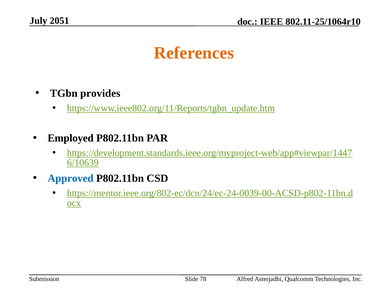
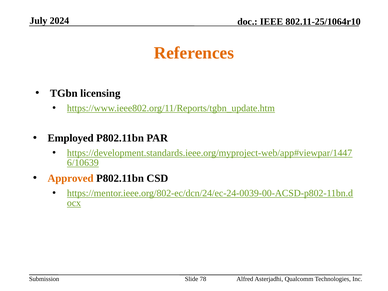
2051: 2051 -> 2024
provides: provides -> licensing
Approved colour: blue -> orange
